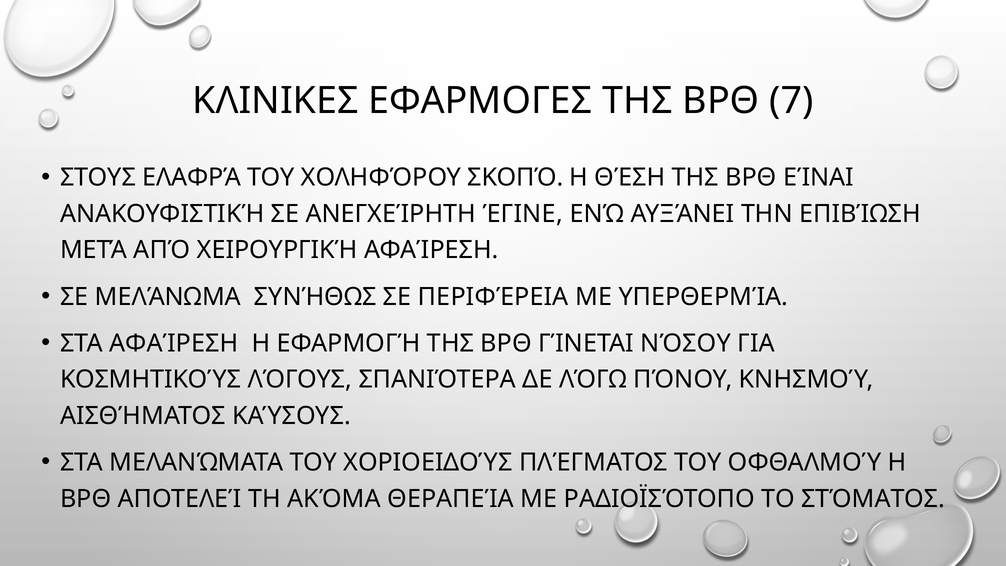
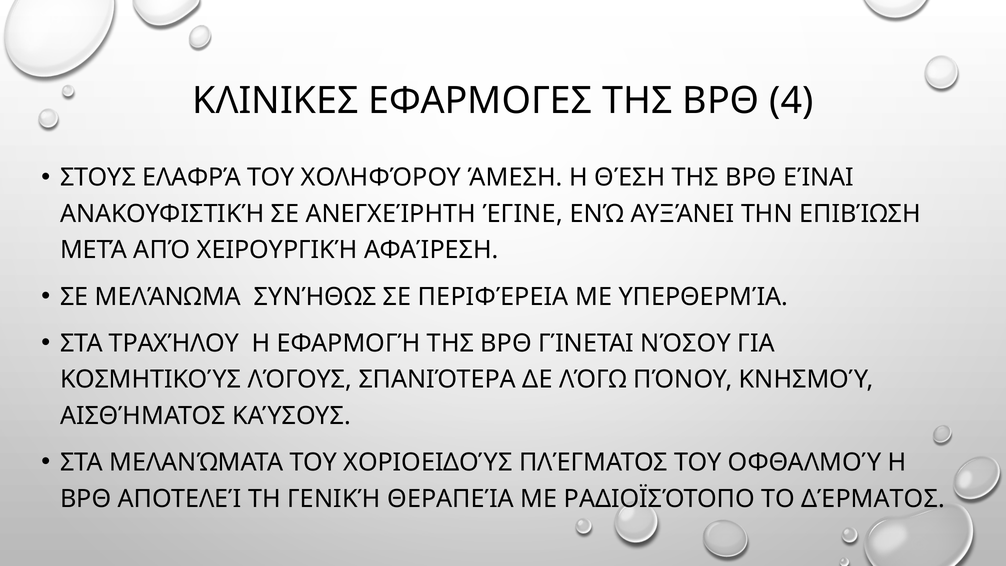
7: 7 -> 4
ΣΚΟΠΌ: ΣΚΟΠΌ -> ΆΜΕΣΗ
ΣΤΑ ΑΦΑΊΡΕΣΗ: ΑΦΑΊΡΕΣΗ -> ΤΡΑΧΉΛΟΥ
ΑΚΌΜΑ: ΑΚΌΜΑ -> ΓΕΝΙΚΉ
ΣΤΌΜΑΤΟΣ: ΣΤΌΜΑΤΟΣ -> ΔΈΡΜΑΤΟΣ
